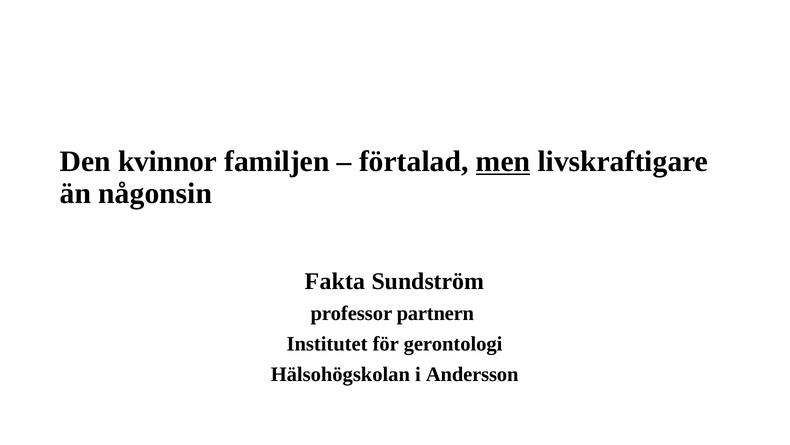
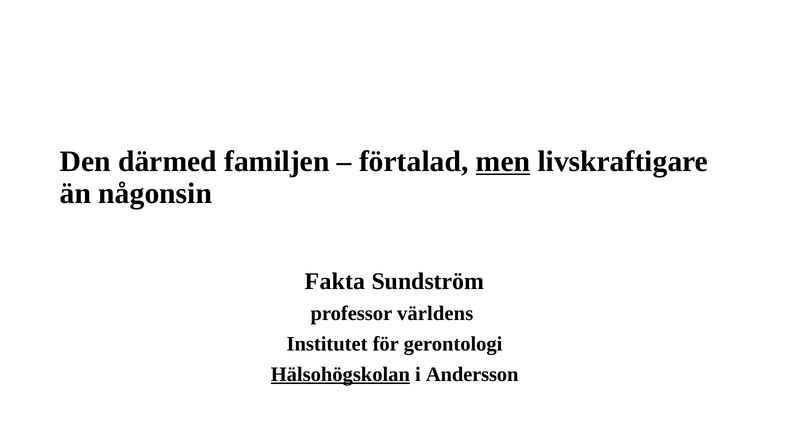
kvinnor: kvinnor -> därmed
partnern: partnern -> världens
Hälsohögskolan underline: none -> present
